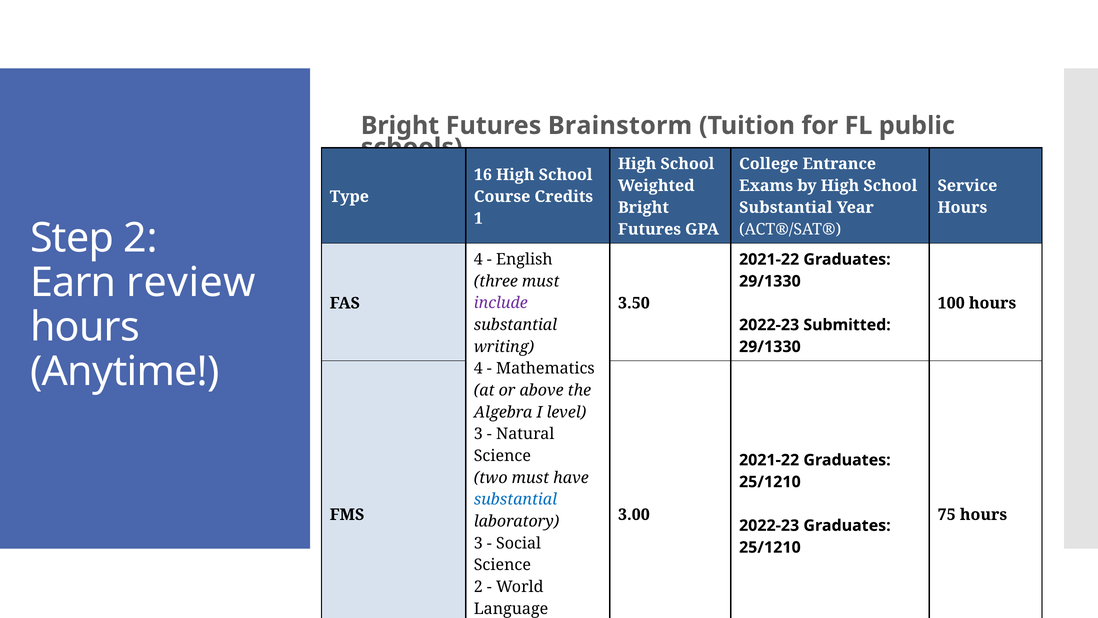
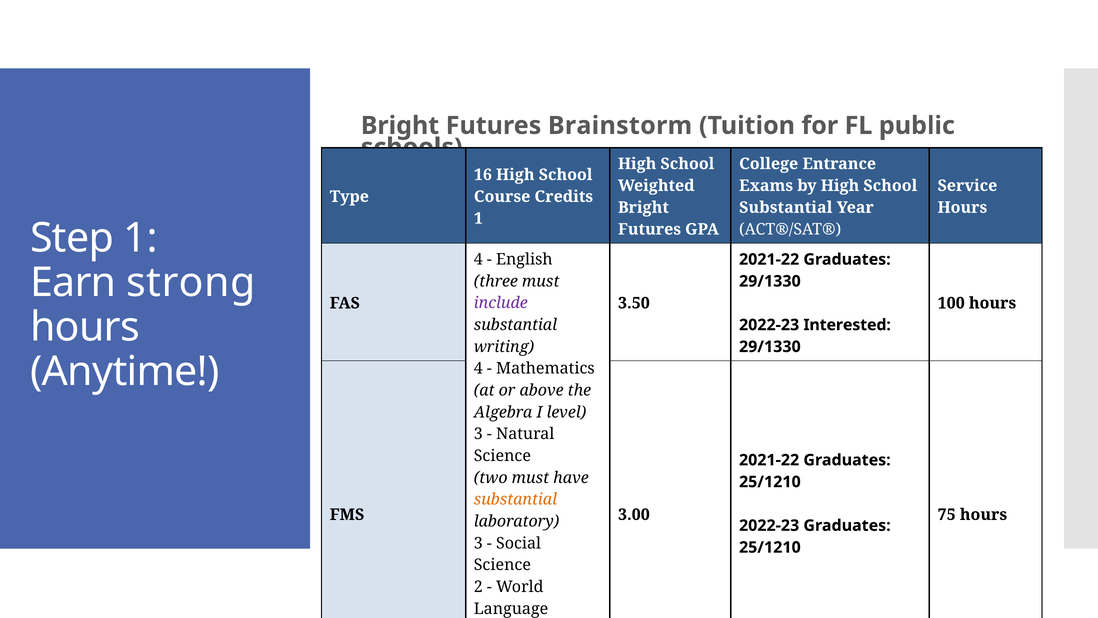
Step 2: 2 -> 1
review: review -> strong
Submitted: Submitted -> Interested
substantial at (515, 499) colour: blue -> orange
